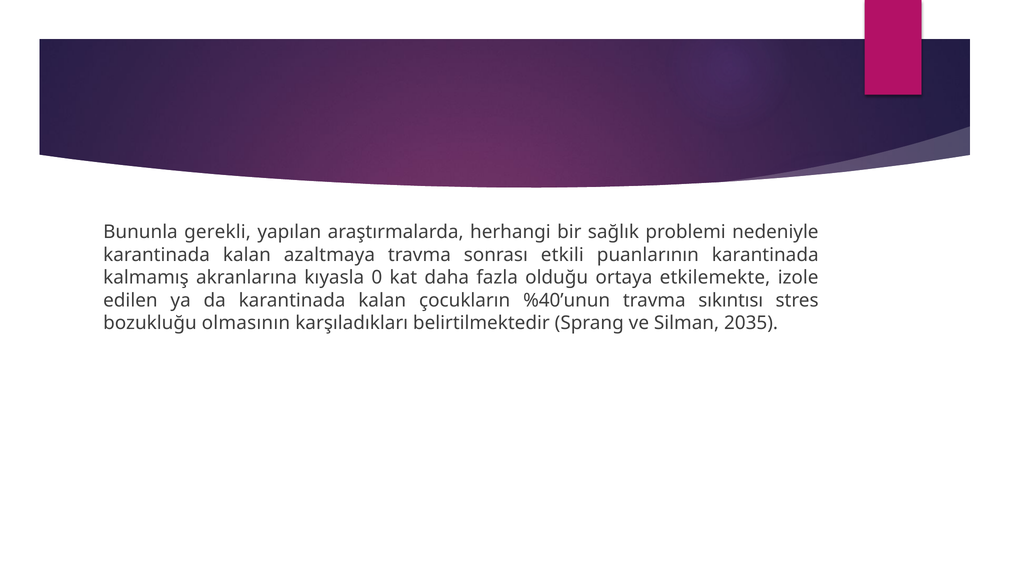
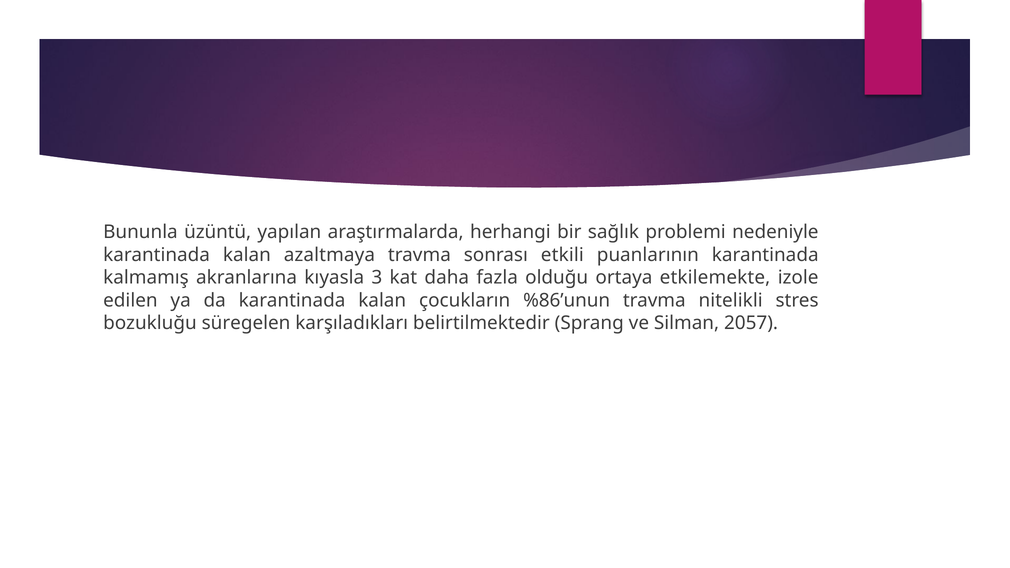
gerekli: gerekli -> üzüntü
0: 0 -> 3
%40’unun: %40’unun -> %86’unun
sıkıntısı: sıkıntısı -> nitelikli
olmasının: olmasının -> süregelen
2035: 2035 -> 2057
